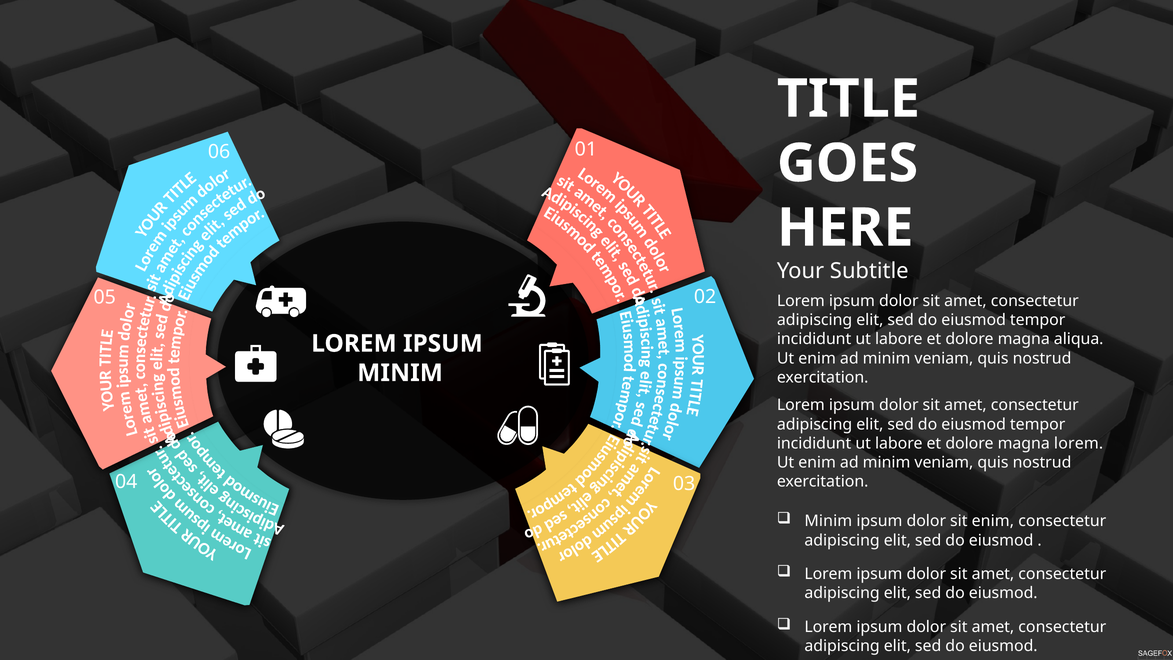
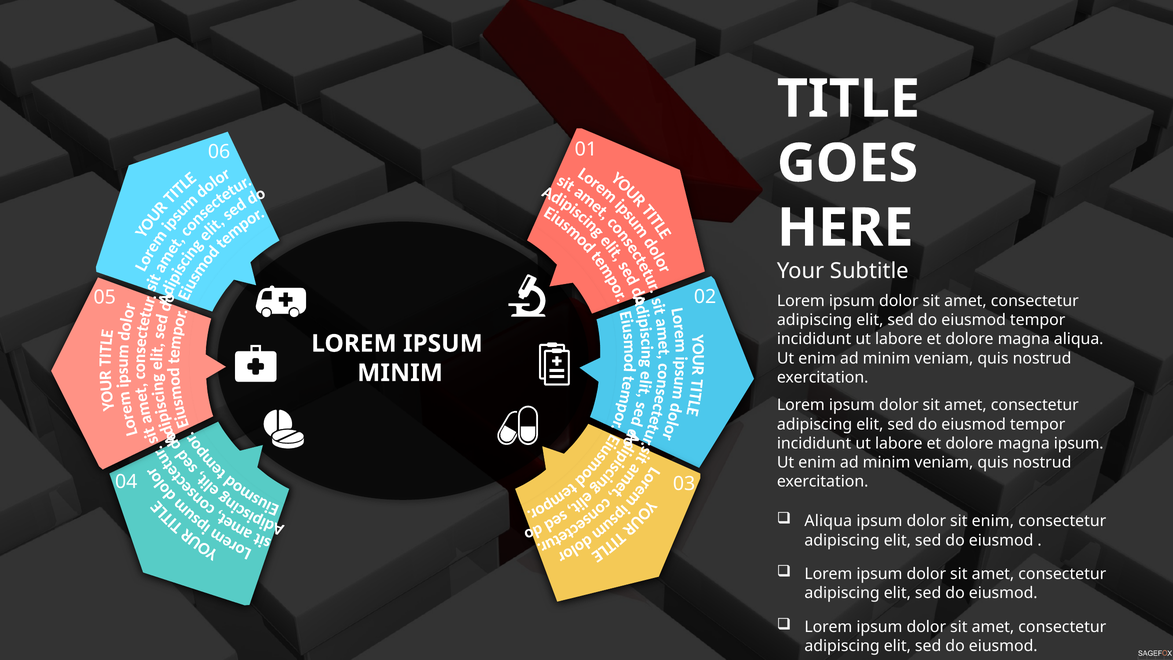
magna lorem: lorem -> ipsum
Minim at (828, 521): Minim -> Aliqua
